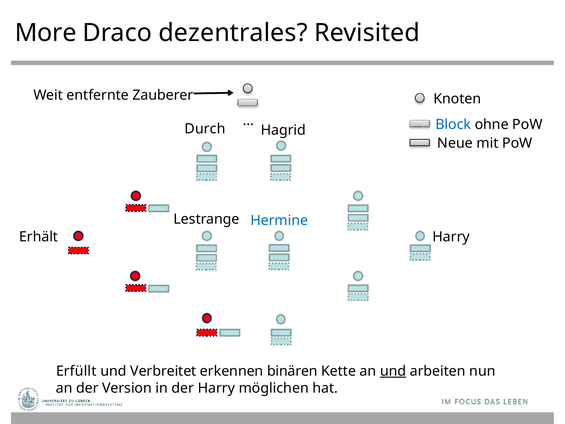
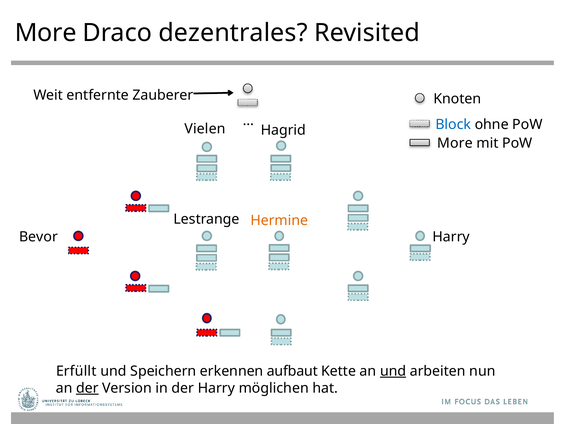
Durch: Durch -> Vielen
Neue at (455, 143): Neue -> More
Hermine colour: blue -> orange
Erhält: Erhält -> Bevor
Verbreitet: Verbreitet -> Speichern
binären: binären -> aufbaut
der at (87, 388) underline: none -> present
